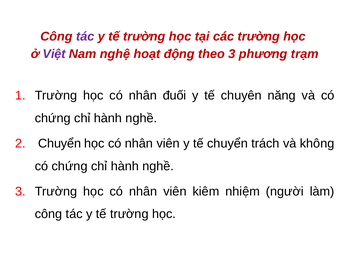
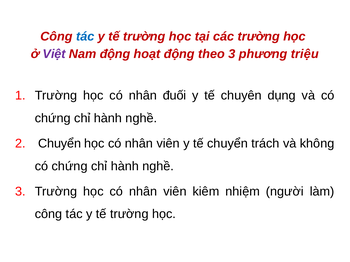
tác at (85, 36) colour: purple -> blue
Nam nghệ: nghệ -> động
trạm: trạm -> triệu
năng: năng -> dụng
